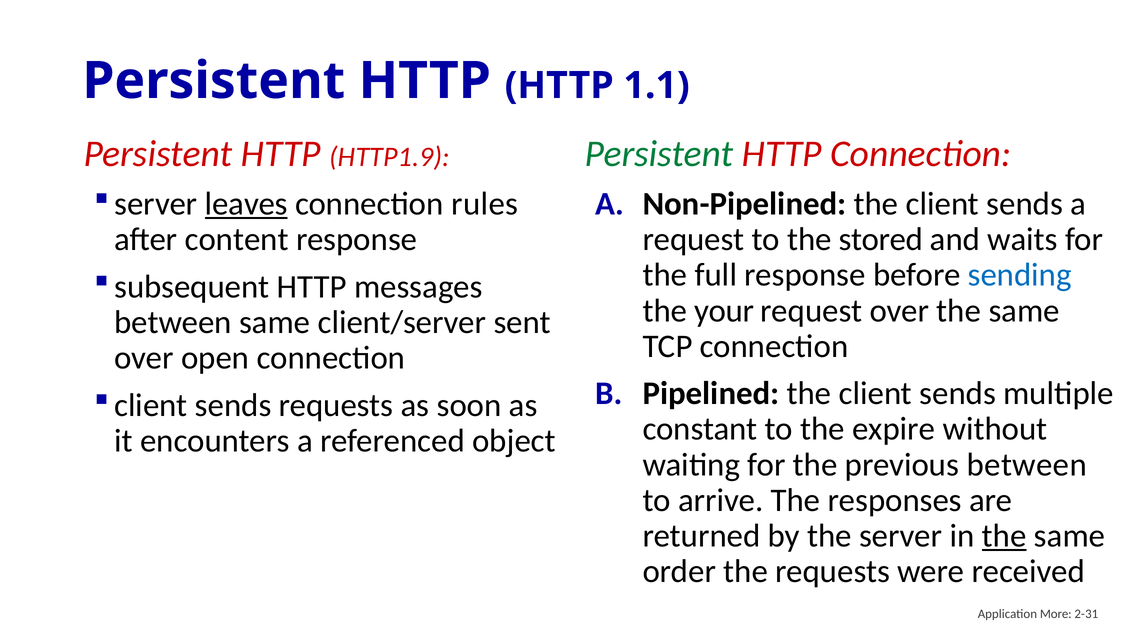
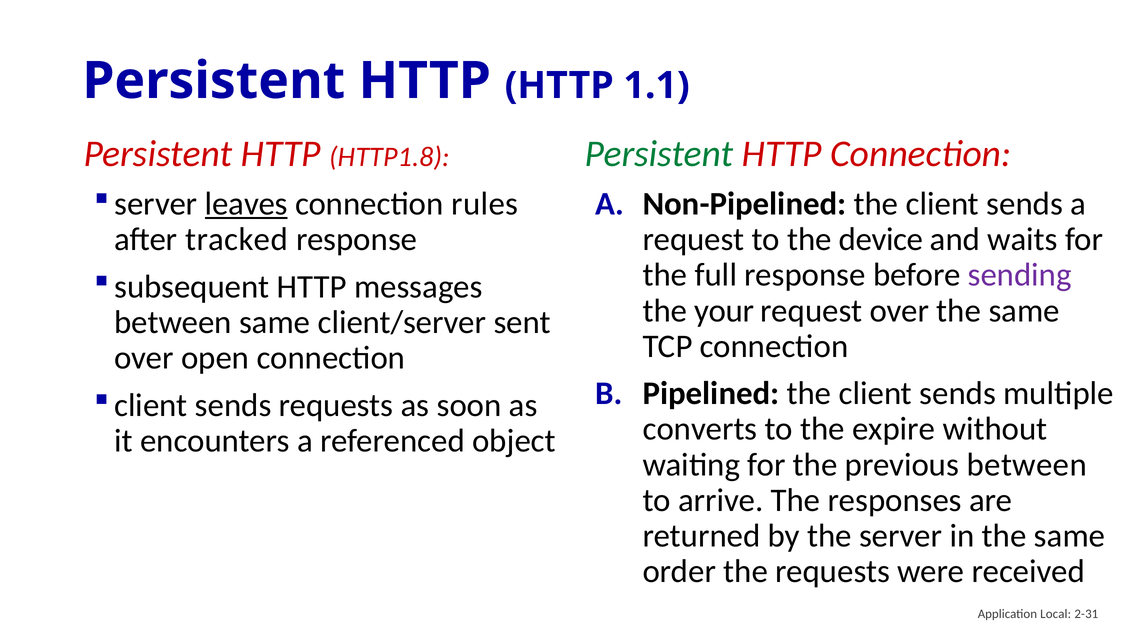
HTTP1.9: HTTP1.9 -> HTTP1.8
content: content -> tracked
stored: stored -> device
sending colour: blue -> purple
constant: constant -> converts
the at (1004, 535) underline: present -> none
More: More -> Local
